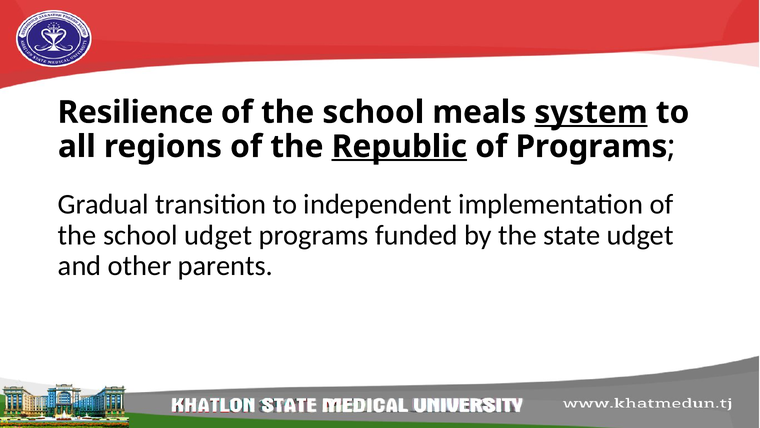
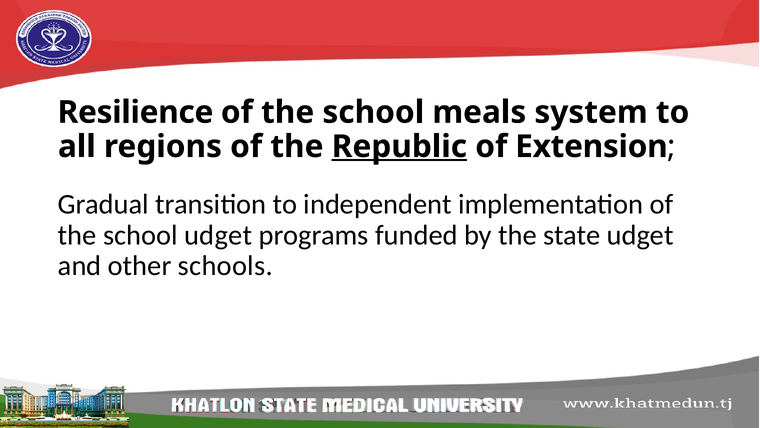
system underline: present -> none
of Programs: Programs -> Extension
parents: parents -> schools
